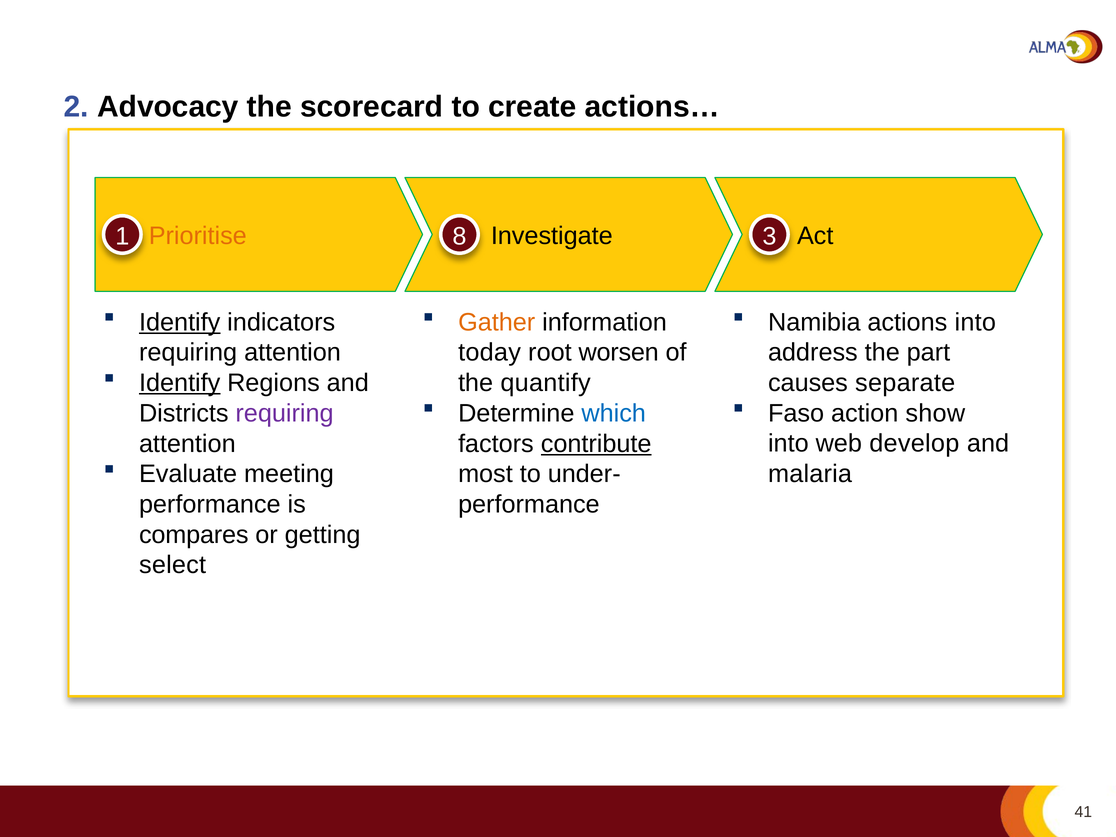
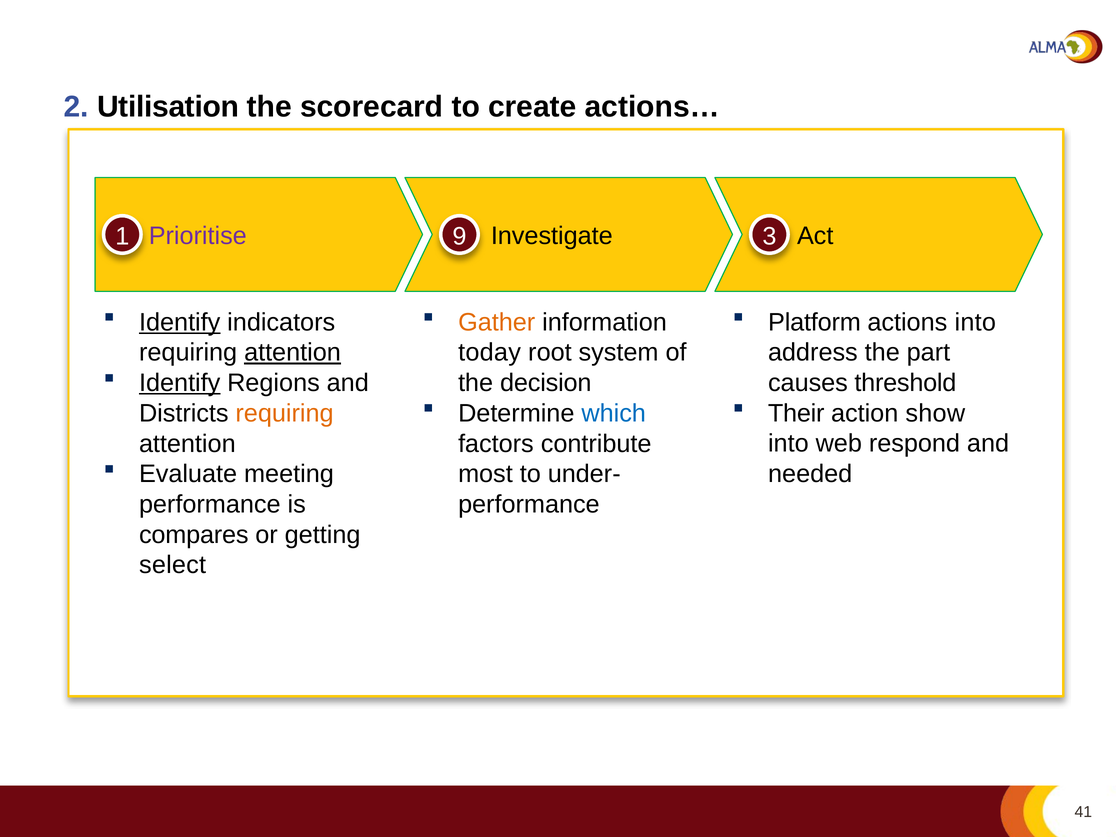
Advocacy: Advocacy -> Utilisation
Prioritise colour: orange -> purple
8: 8 -> 9
Namibia: Namibia -> Platform
attention at (292, 353) underline: none -> present
worsen: worsen -> system
quantify: quantify -> decision
separate: separate -> threshold
Faso: Faso -> Their
requiring at (285, 413) colour: purple -> orange
contribute underline: present -> none
develop: develop -> respond
malaria: malaria -> needed
